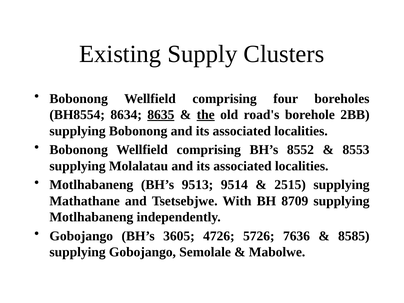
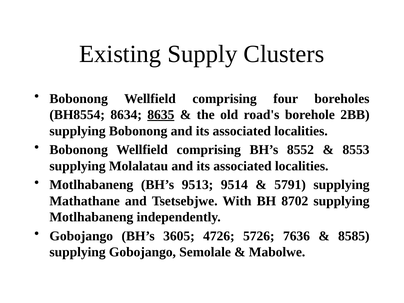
the underline: present -> none
2515: 2515 -> 5791
8709: 8709 -> 8702
